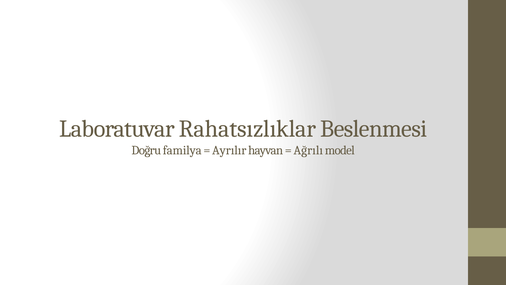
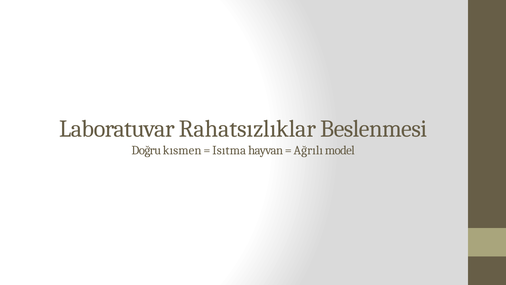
familya: familya -> kısmen
Ayrılır: Ayrılır -> Isıtma
